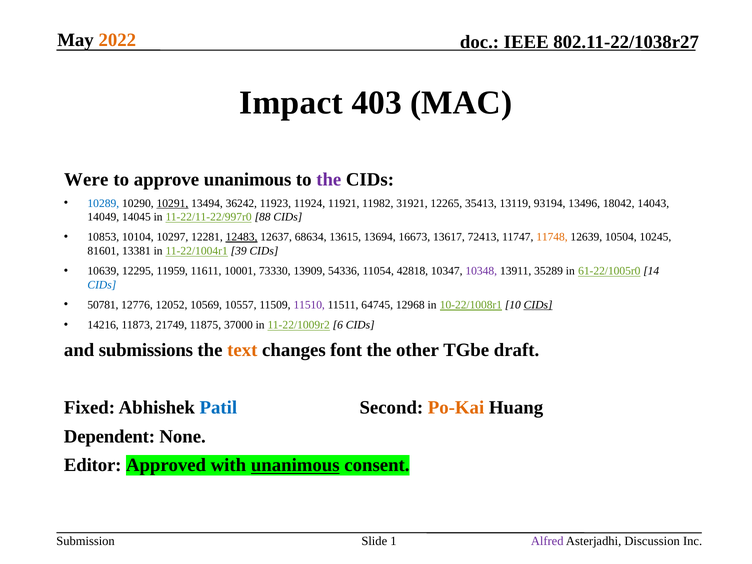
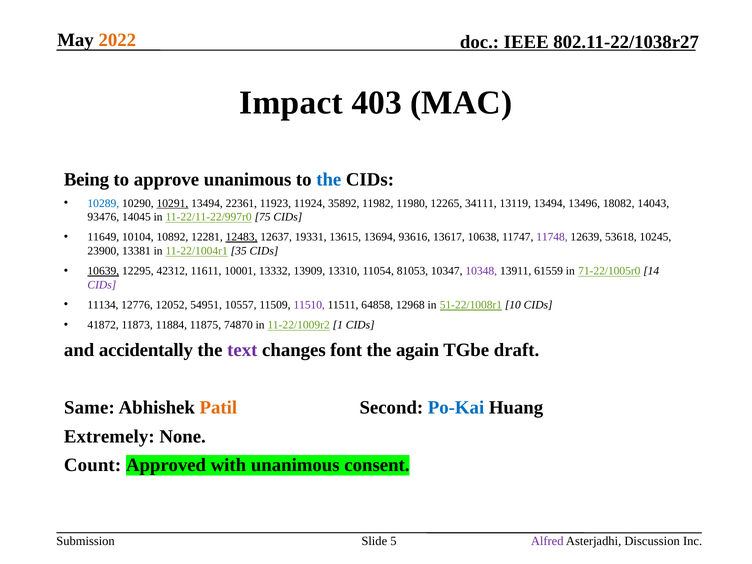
Were: Were -> Being
the at (329, 179) colour: purple -> blue
36242: 36242 -> 22361
11921: 11921 -> 35892
31921: 31921 -> 11980
35413: 35413 -> 34111
13119 93194: 93194 -> 13494
18042: 18042 -> 18082
14049: 14049 -> 93476
88: 88 -> 75
10853: 10853 -> 11649
10297: 10297 -> 10892
68634: 68634 -> 19331
16673: 16673 -> 93616
72413: 72413 -> 10638
11748 colour: orange -> purple
10504: 10504 -> 53618
81601: 81601 -> 23900
39: 39 -> 35
10639 underline: none -> present
11959: 11959 -> 42312
73330: 73330 -> 13332
54336: 54336 -> 13310
42818: 42818 -> 81053
35289: 35289 -> 61559
61-22/1005r0: 61-22/1005r0 -> 71-22/1005r0
CIDs at (102, 285) colour: blue -> purple
50781: 50781 -> 11134
10569: 10569 -> 54951
64745: 64745 -> 64858
10-22/1008r1: 10-22/1008r1 -> 51-22/1008r1
CIDs at (538, 305) underline: present -> none
14216: 14216 -> 41872
21749: 21749 -> 11884
37000: 37000 -> 74870
6: 6 -> 1
submissions: submissions -> accidentally
text colour: orange -> purple
other: other -> again
Fixed: Fixed -> Same
Patil colour: blue -> orange
Po-Kai colour: orange -> blue
Dependent: Dependent -> Extremely
Editor: Editor -> Count
unanimous at (295, 465) underline: present -> none
1: 1 -> 5
